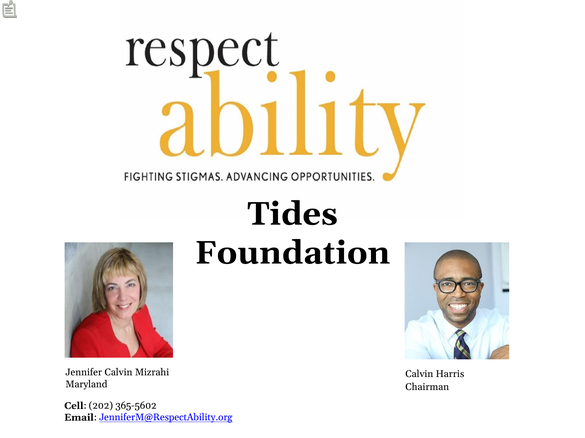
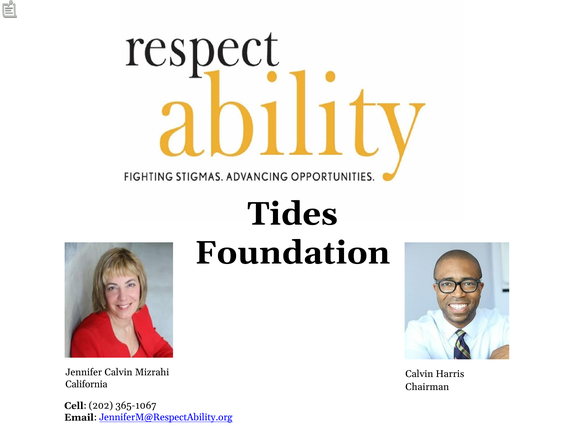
Maryland: Maryland -> California
365-5602: 365-5602 -> 365-1067
